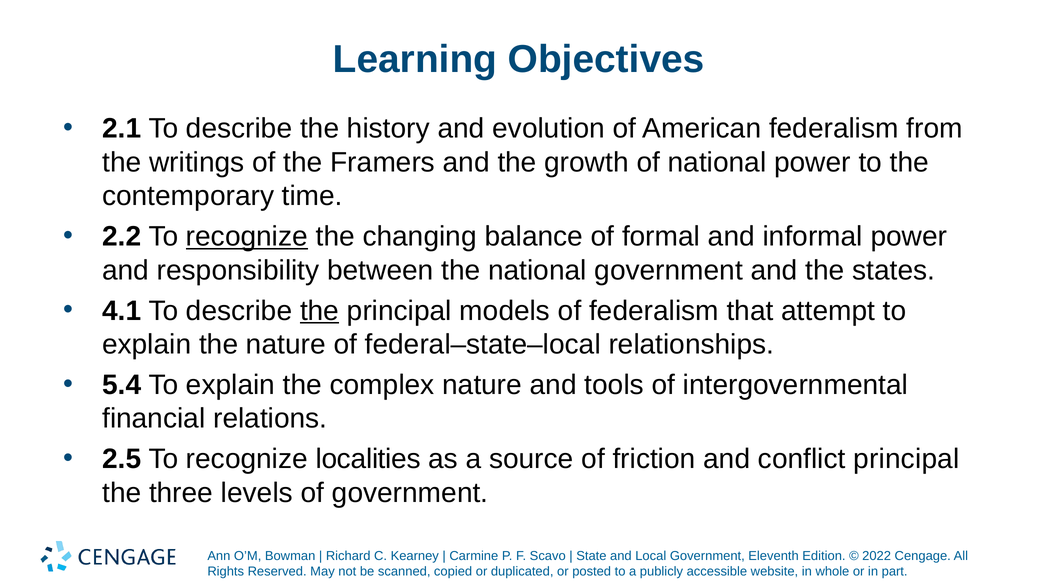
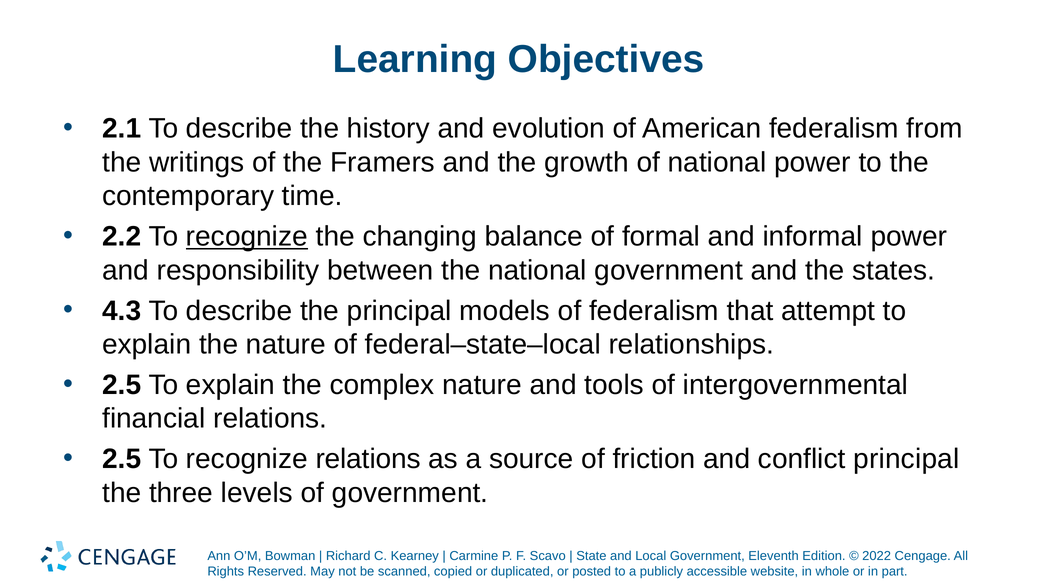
4.1: 4.1 -> 4.3
the at (320, 311) underline: present -> none
5.4 at (122, 385): 5.4 -> 2.5
recognize localities: localities -> relations
